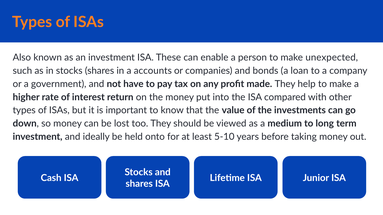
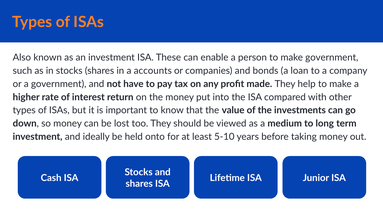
make unexpected: unexpected -> government
